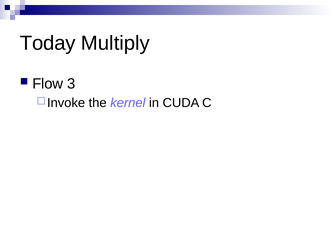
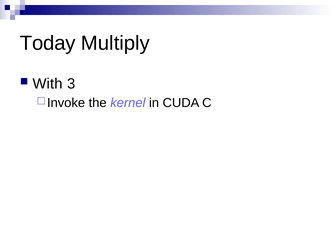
Flow: Flow -> With
